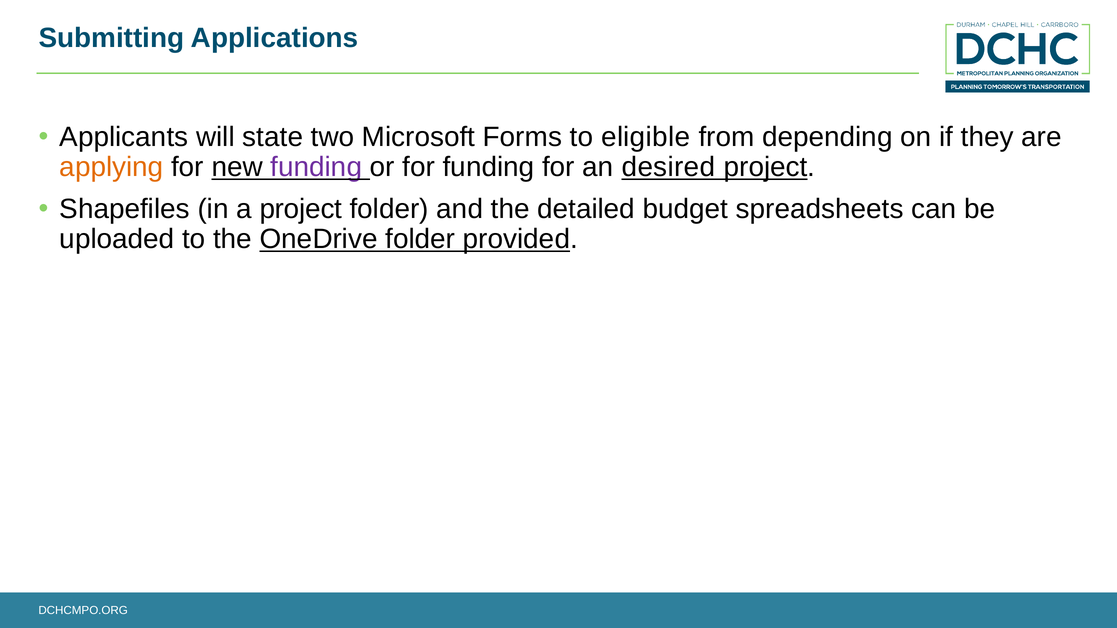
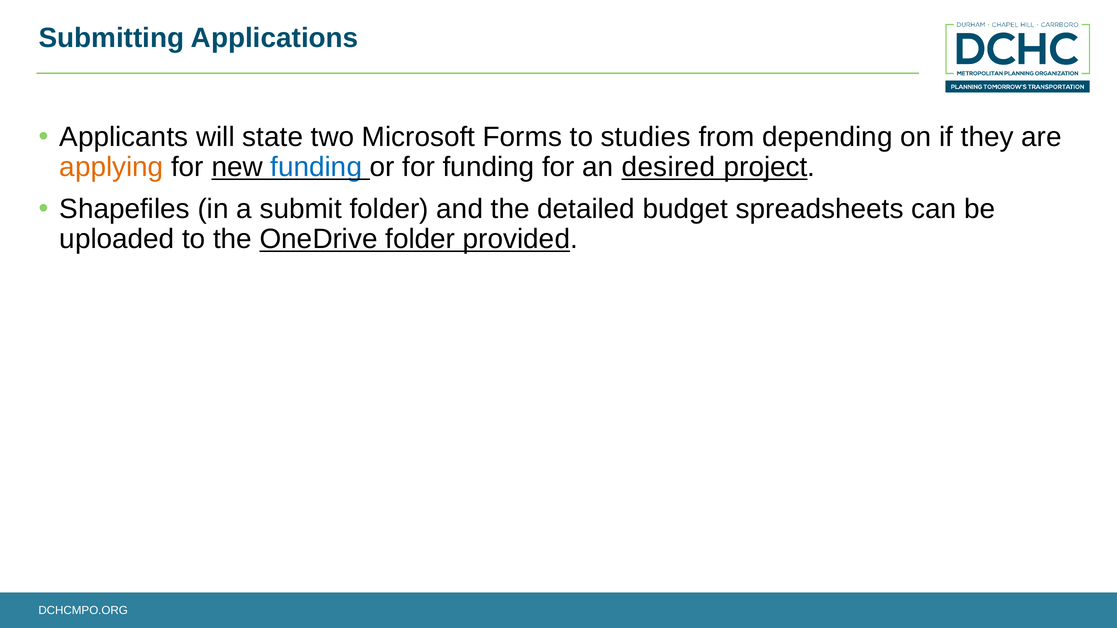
eligible: eligible -> studies
funding at (316, 167) colour: purple -> blue
a project: project -> submit
